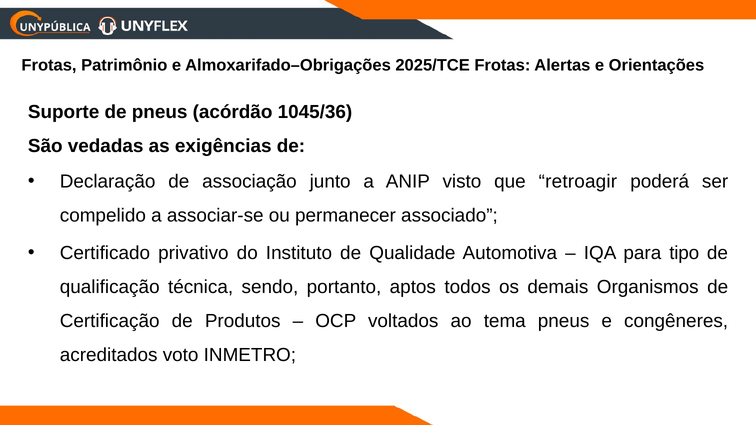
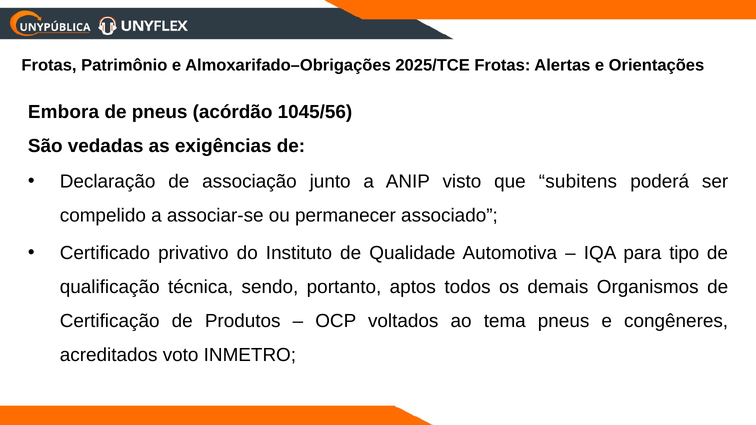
Suporte: Suporte -> Embora
1045/36: 1045/36 -> 1045/56
retroagir: retroagir -> subitens
